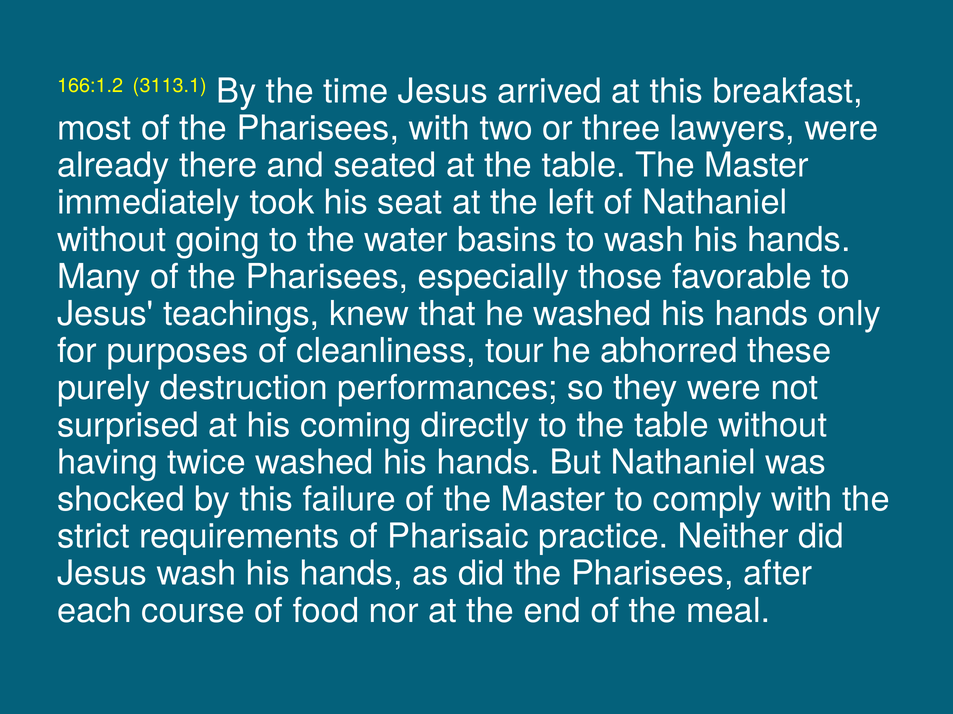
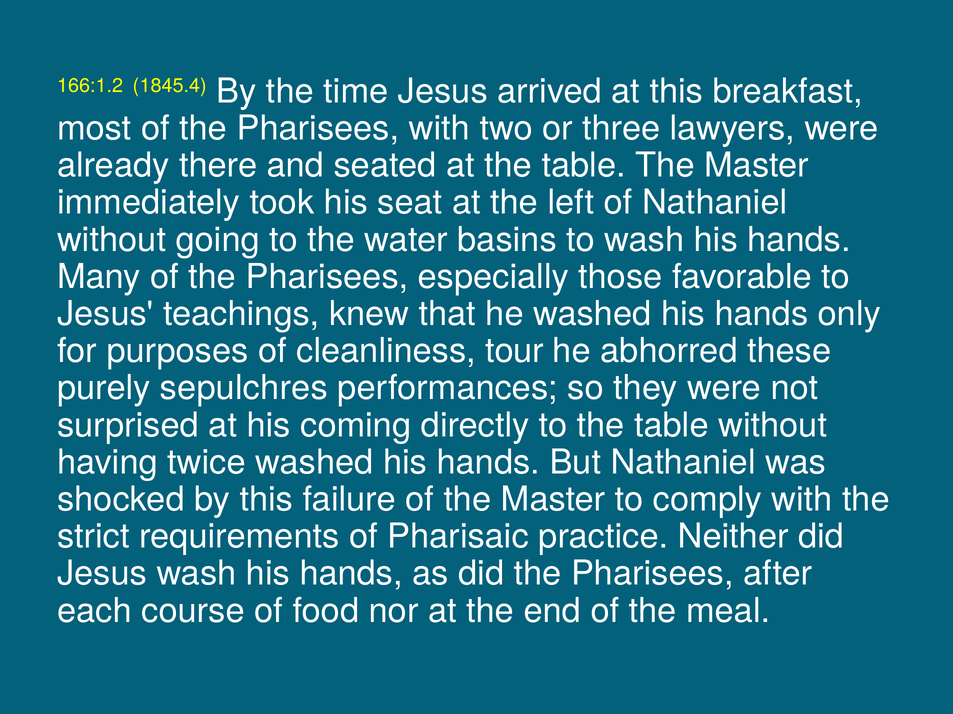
3113.1: 3113.1 -> 1845.4
destruction: destruction -> sepulchres
